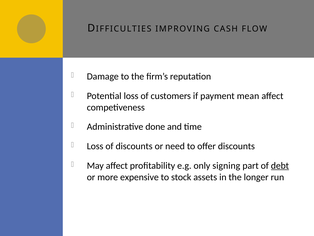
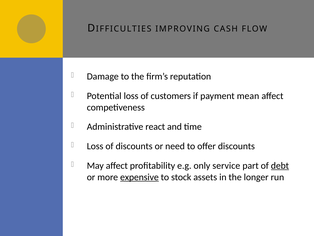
done: done -> react
signing: signing -> service
expensive underline: none -> present
